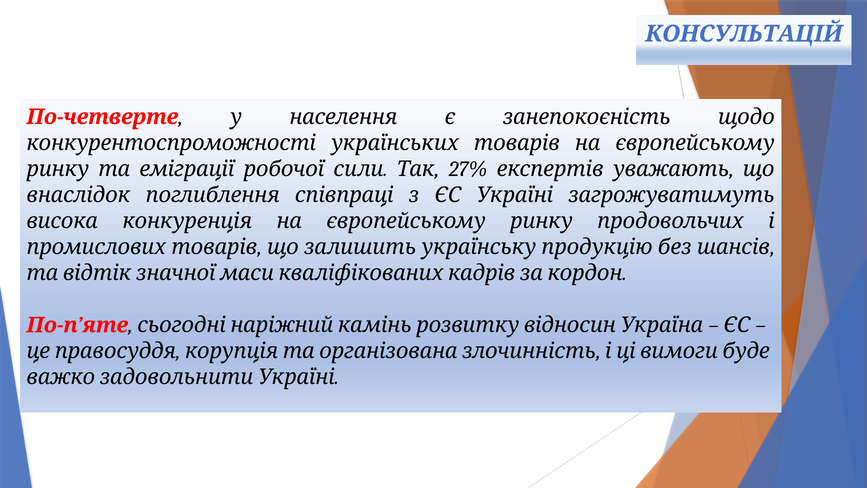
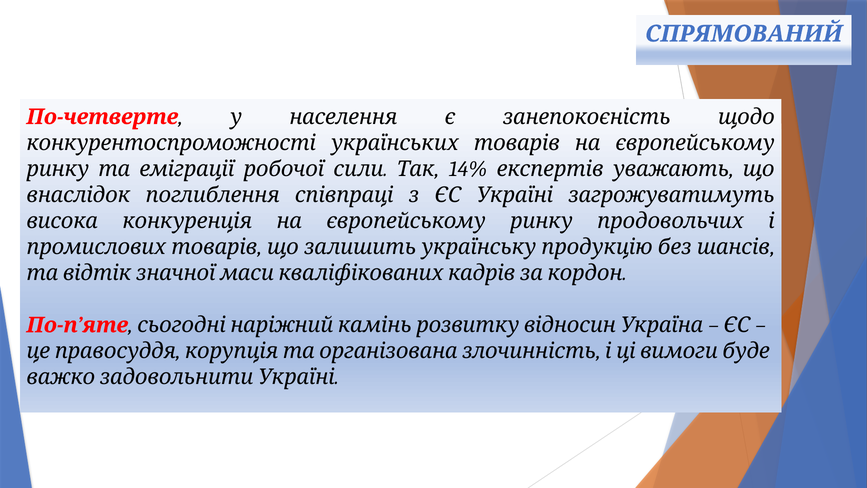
КОНСУЛЬТАЦІЙ: КОНСУЛЬТАЦІЙ -> СПРЯМОВАНИЙ
27%: 27% -> 14%
